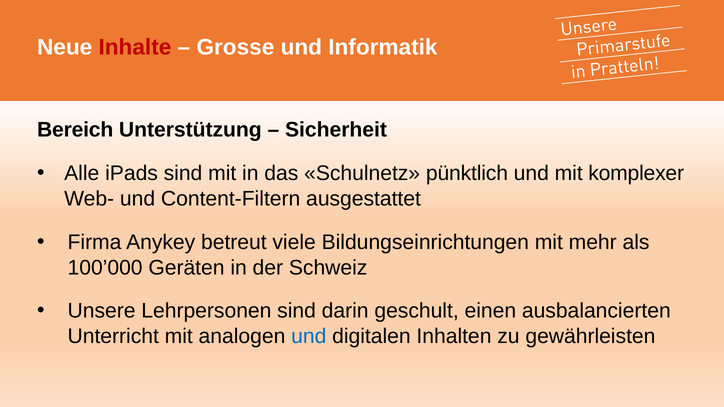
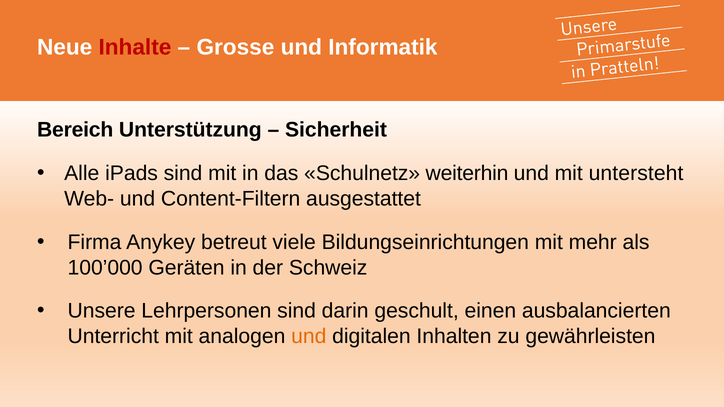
pünktlich: pünktlich -> weiterhin
komplexer: komplexer -> untersteht
und at (309, 337) colour: blue -> orange
